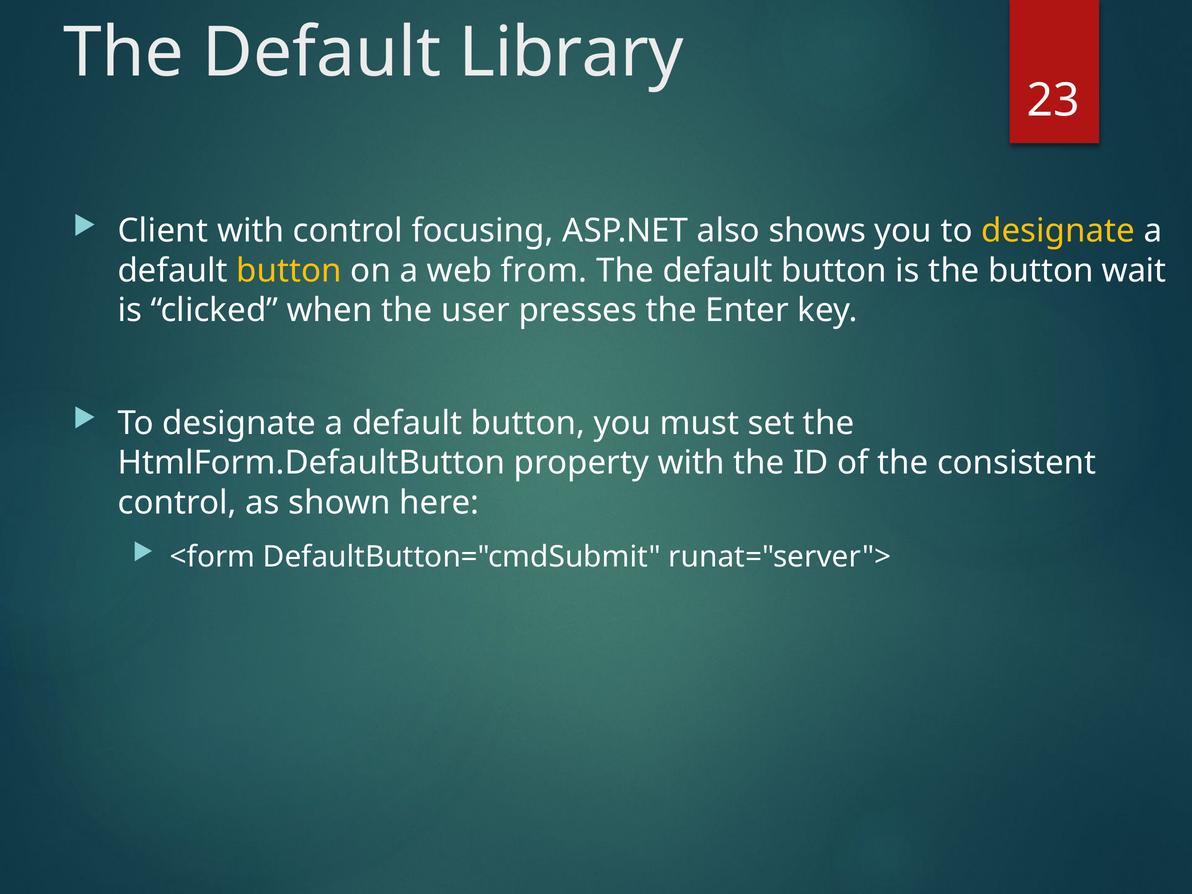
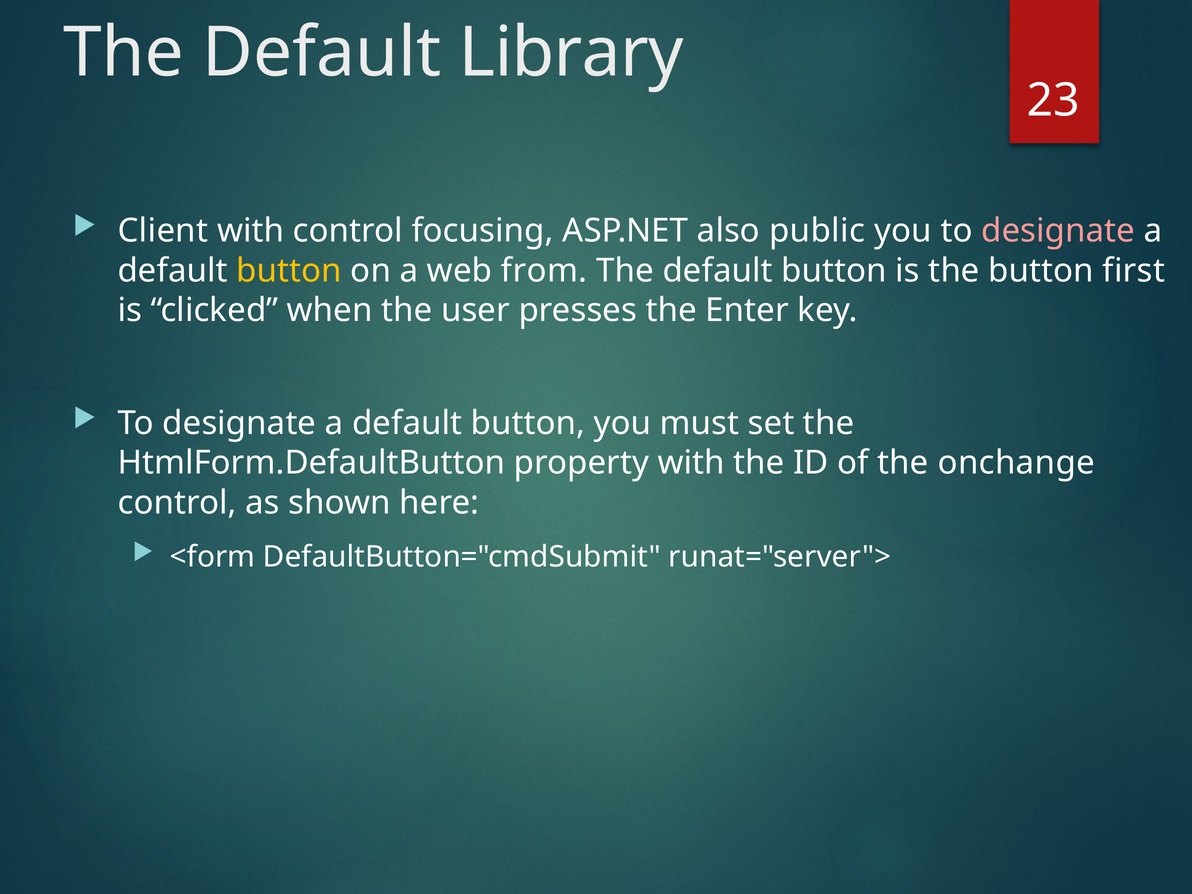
shows: shows -> public
designate at (1058, 231) colour: yellow -> pink
wait: wait -> first
consistent: consistent -> onchange
